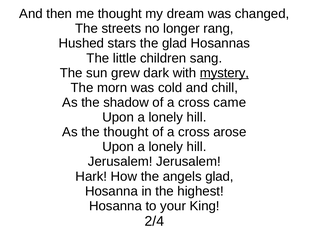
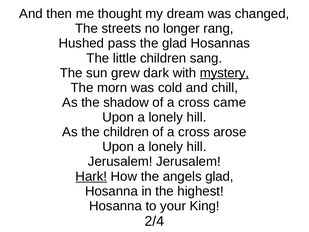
stars: stars -> pass
the thought: thought -> children
Hark underline: none -> present
